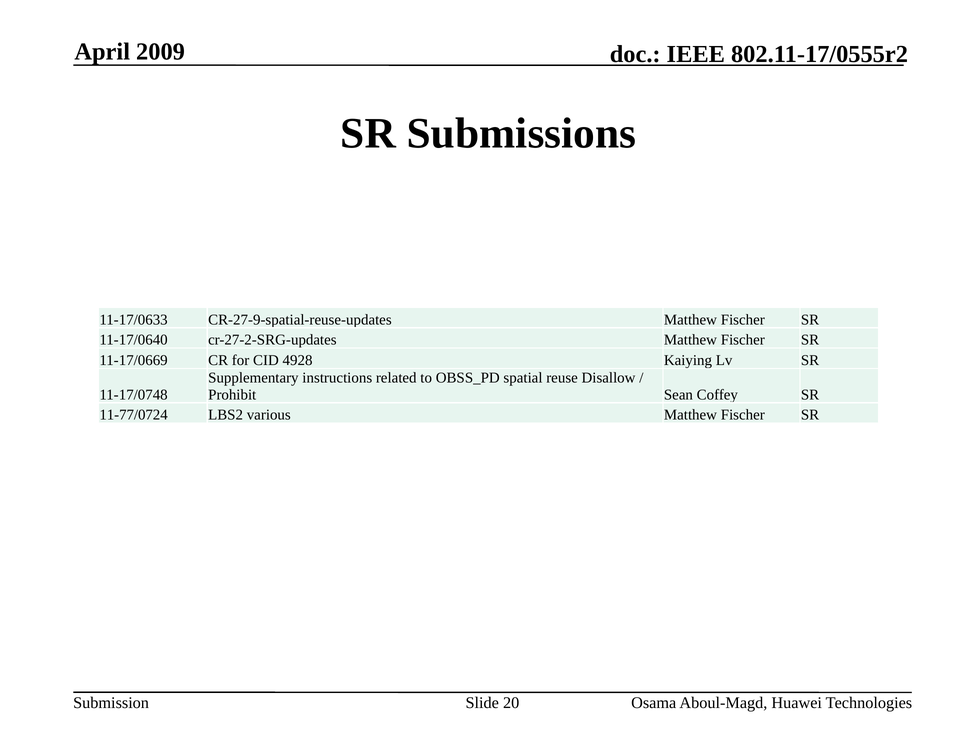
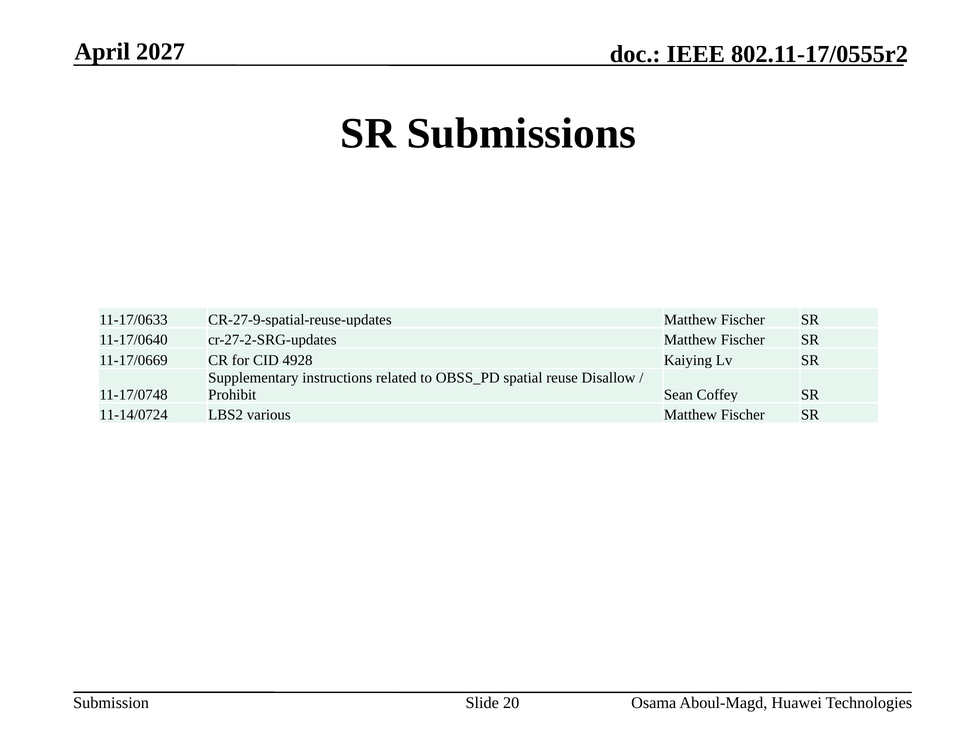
2009: 2009 -> 2027
11-77/0724: 11-77/0724 -> 11-14/0724
